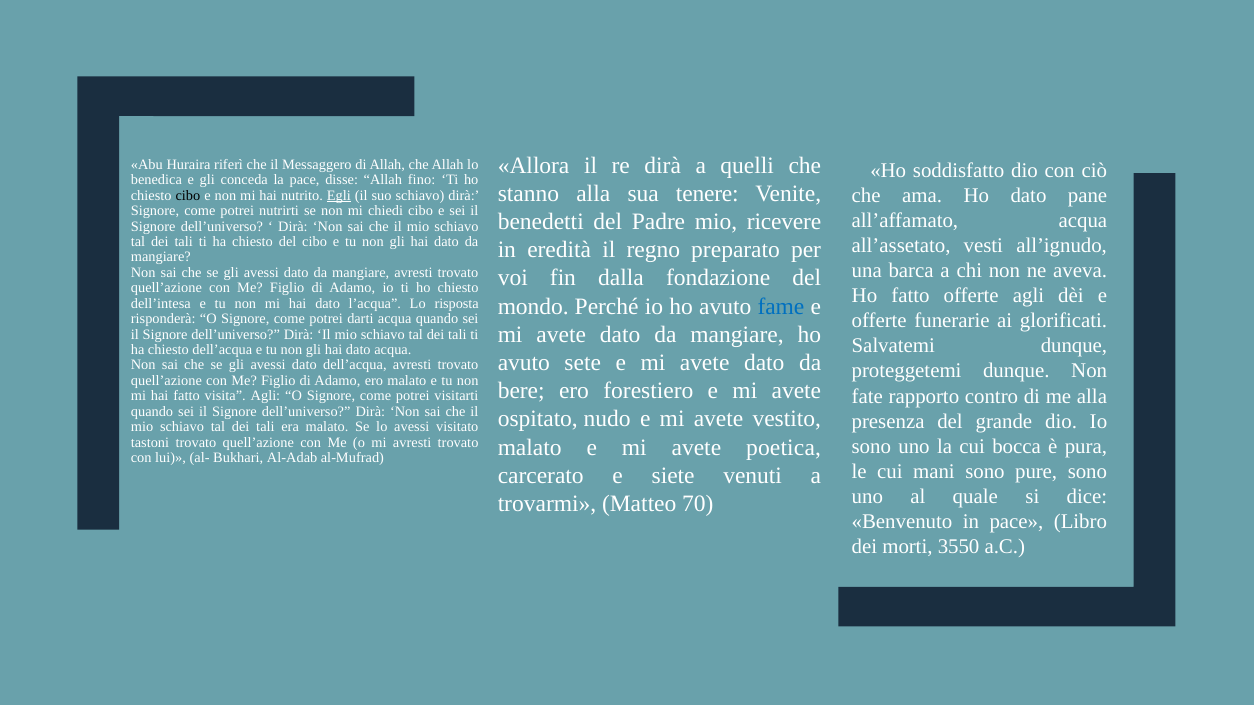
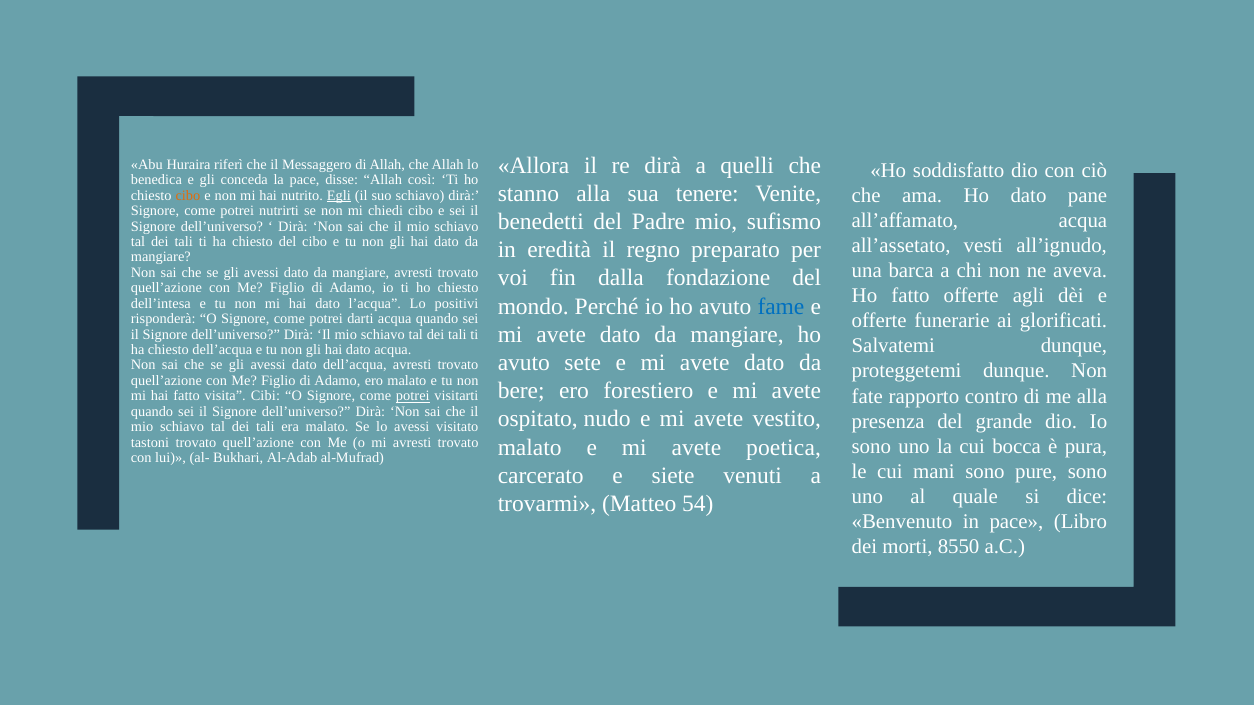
fino: fino -> così
cibo at (188, 196) colour: black -> orange
ricevere: ricevere -> sufismo
risposta: risposta -> positivi
visita Agli: Agli -> Cibi
potrei at (413, 396) underline: none -> present
70: 70 -> 54
3550: 3550 -> 8550
